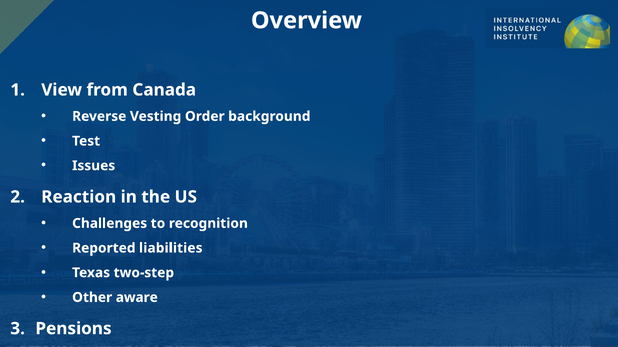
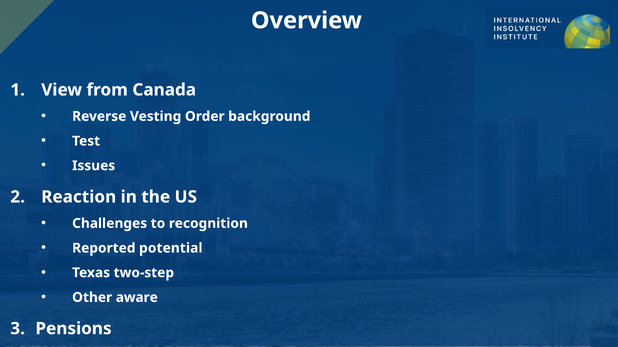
liabilities: liabilities -> potential
